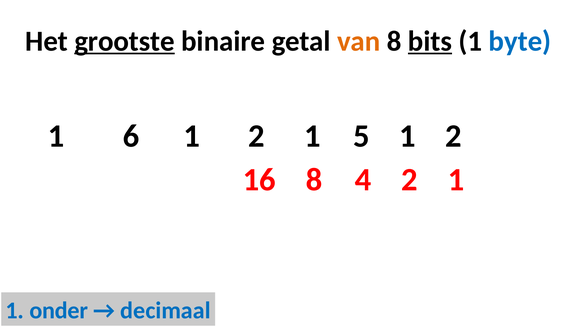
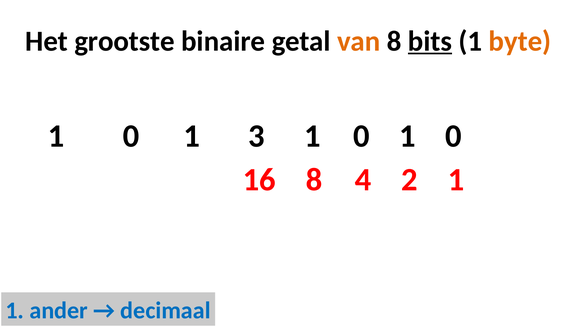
grootste underline: present -> none
byte colour: blue -> orange
6 at (131, 136): 6 -> 0
2 at (256, 136): 2 -> 3
5 at (362, 136): 5 -> 0
2 at (453, 136): 2 -> 0
onder: onder -> ander
